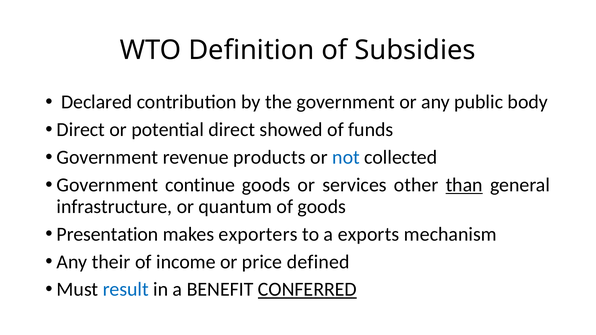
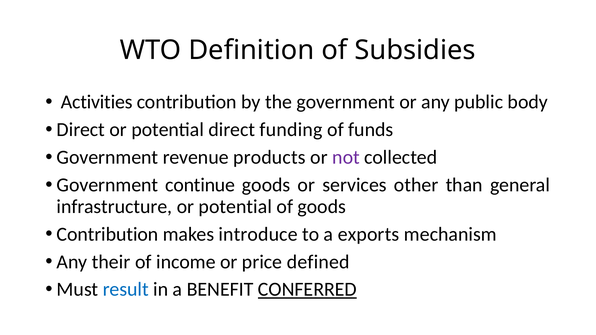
Declared: Declared -> Activities
showed: showed -> funding
not colour: blue -> purple
than underline: present -> none
infrastructure or quantum: quantum -> potential
Presentation at (107, 234): Presentation -> Contribution
exporters: exporters -> introduce
